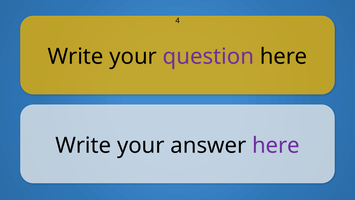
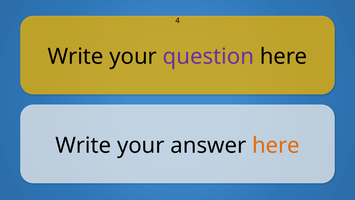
here at (276, 145) colour: purple -> orange
